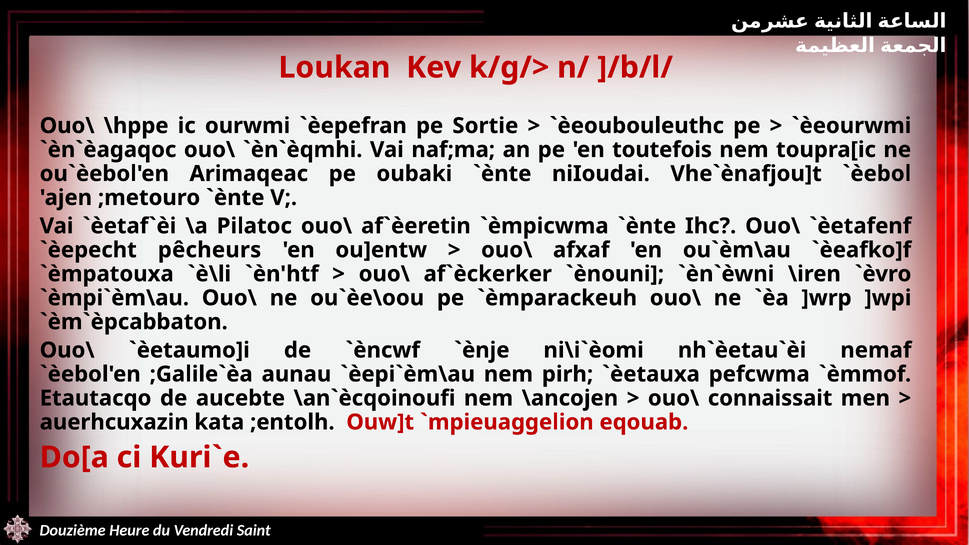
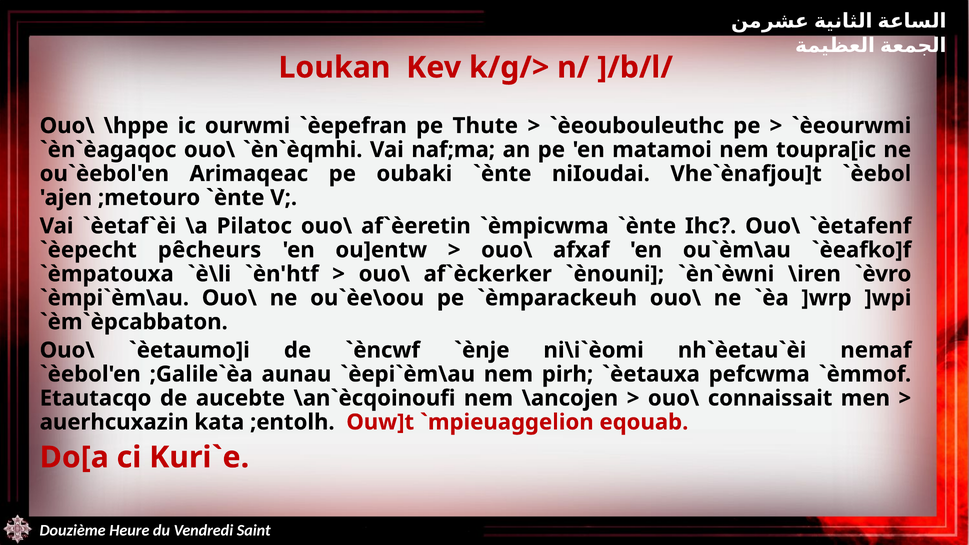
Sortie: Sortie -> Thute
toutefois: toutefois -> matamoi
